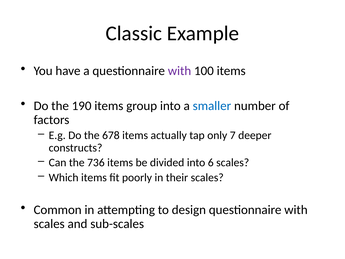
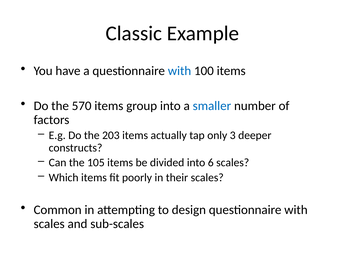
with at (180, 71) colour: purple -> blue
190: 190 -> 570
678: 678 -> 203
7: 7 -> 3
736: 736 -> 105
